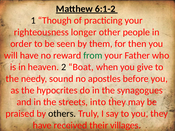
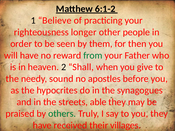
Though: Though -> Believe
Boat: Boat -> Shall
into: into -> able
others colour: black -> green
